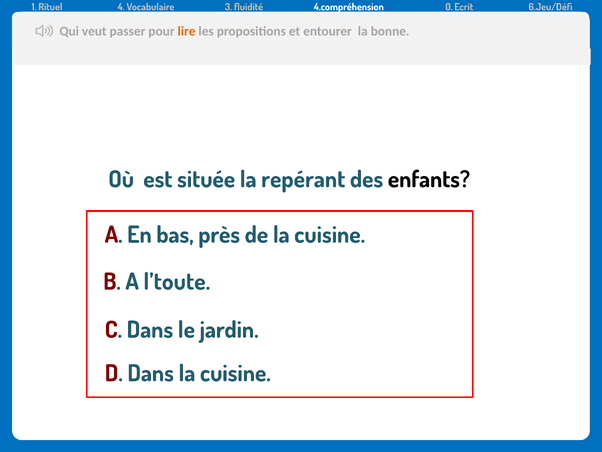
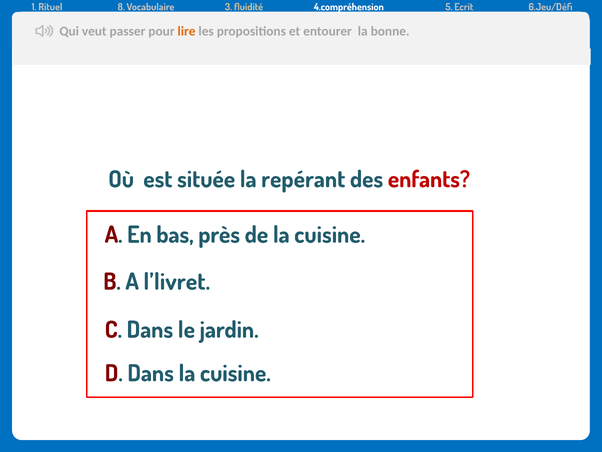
4: 4 -> 8
0: 0 -> 5
enfants colour: black -> red
l’toute: l’toute -> l’livret
